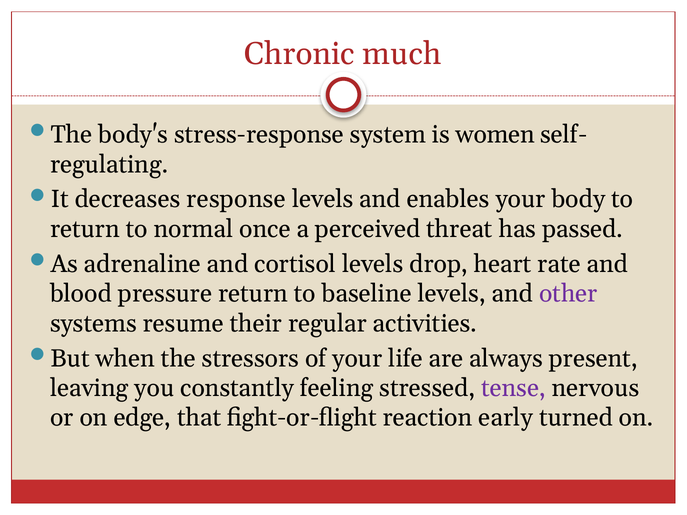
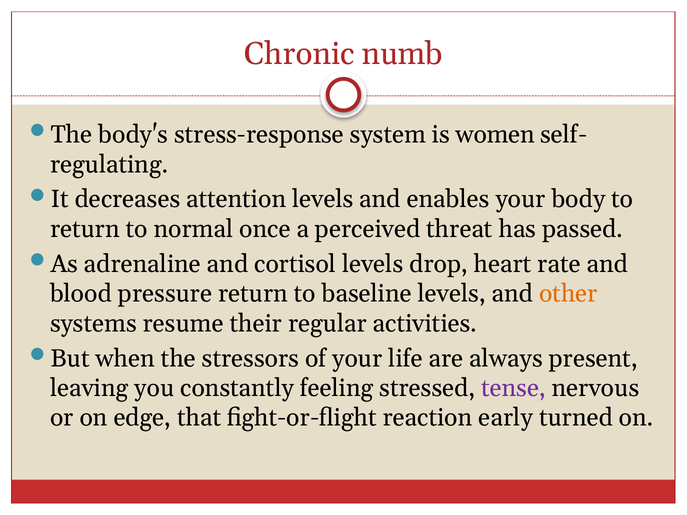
much: much -> numb
response: response -> attention
other colour: purple -> orange
